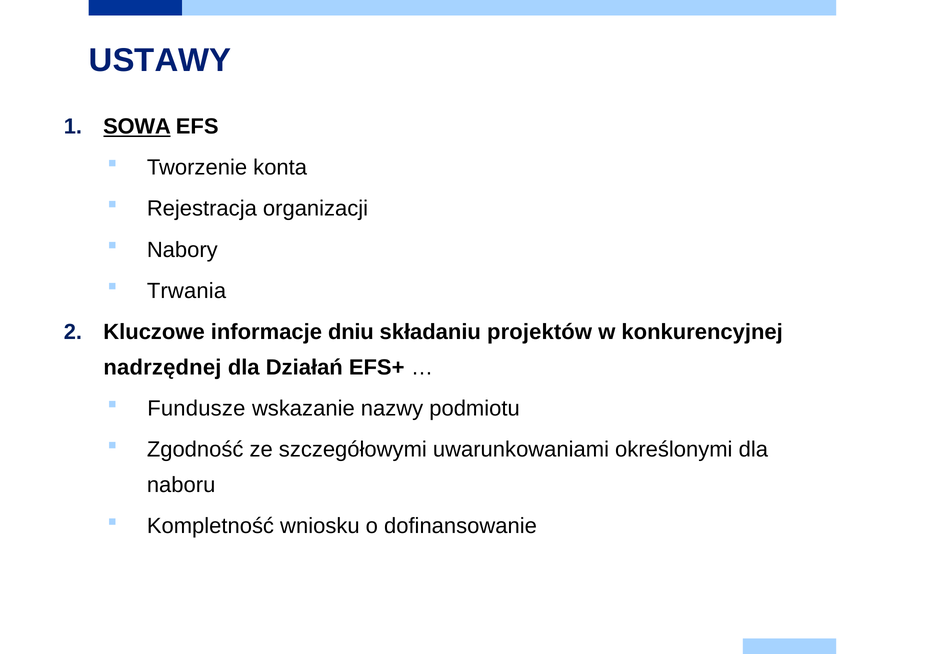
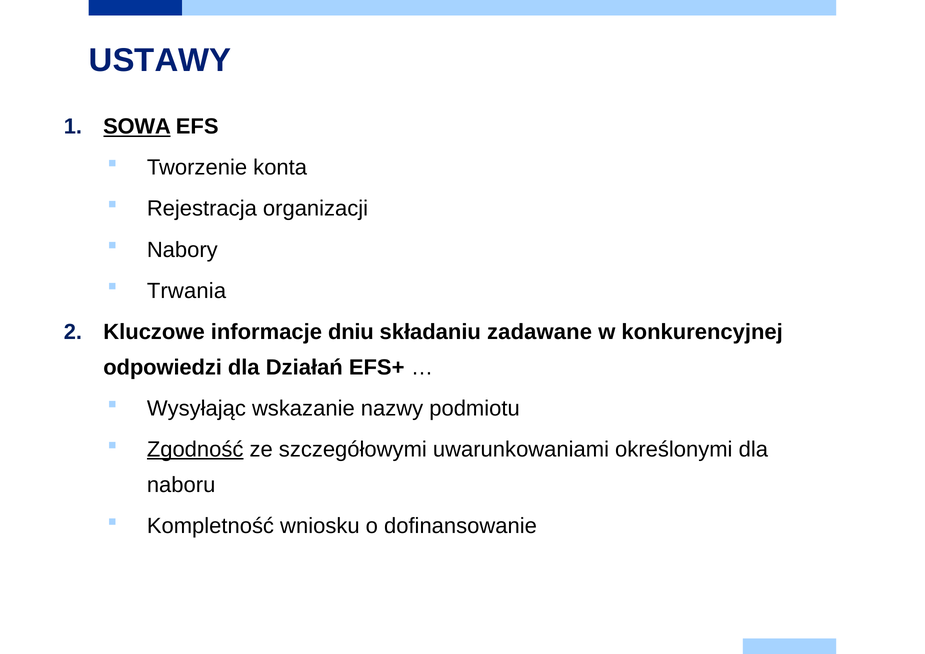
projektów: projektów -> zadawane
nadrzędnej: nadrzędnej -> odpowiedzi
Fundusze: Fundusze -> Wysyłając
Zgodność underline: none -> present
